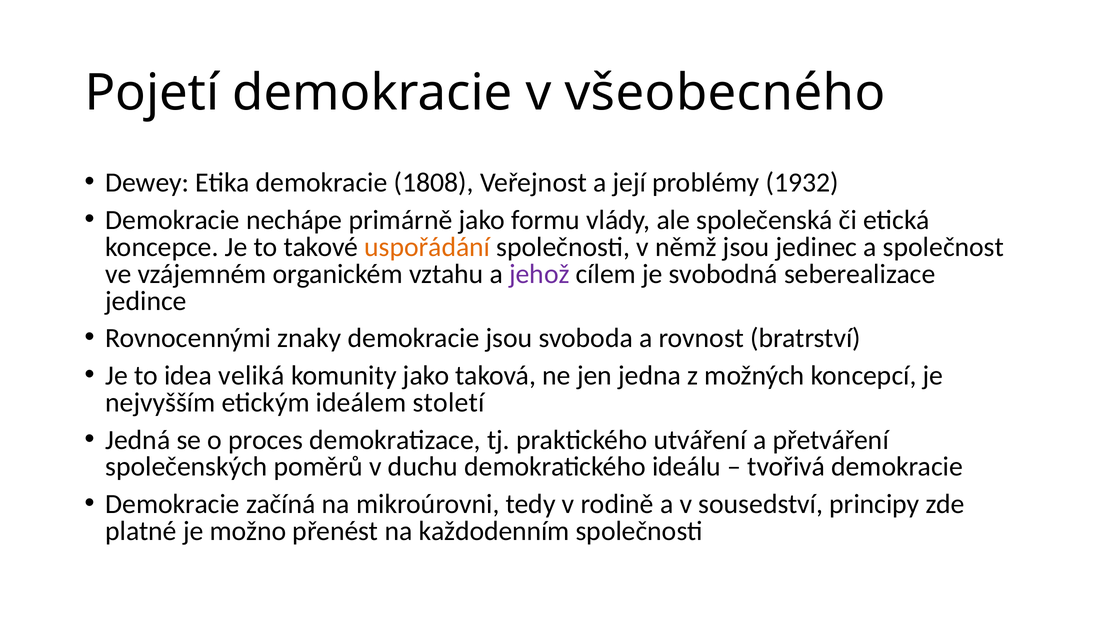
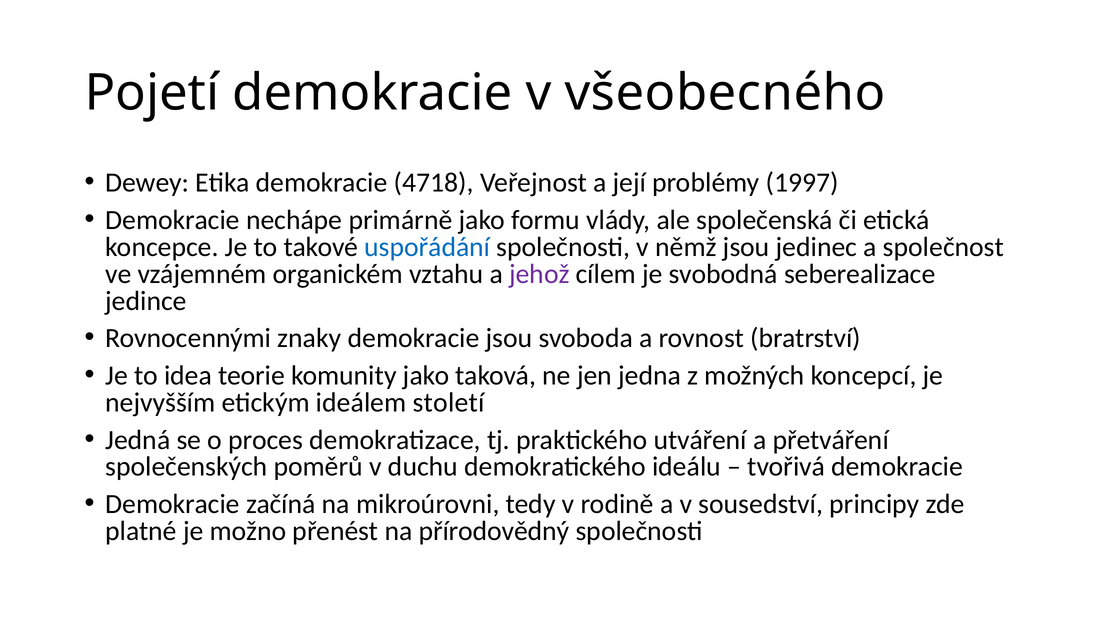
1808: 1808 -> 4718
1932: 1932 -> 1997
uspořádání colour: orange -> blue
veliká: veliká -> teorie
každodenním: každodenním -> přírodovědný
